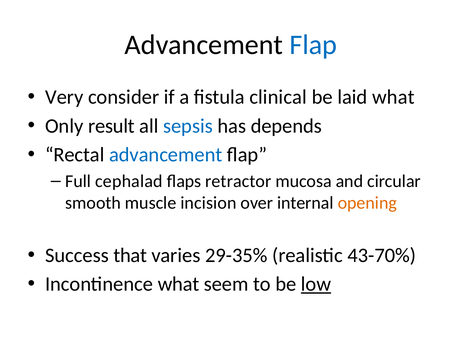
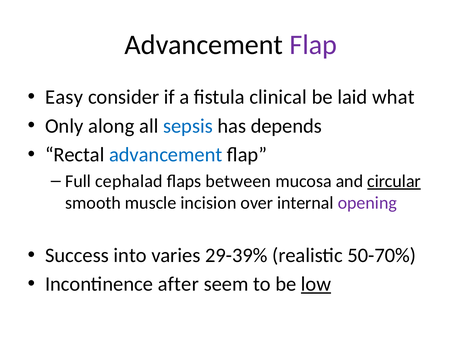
Flap at (313, 45) colour: blue -> purple
Very: Very -> Easy
result: result -> along
retractor: retractor -> between
circular underline: none -> present
opening colour: orange -> purple
that: that -> into
29-35%: 29-35% -> 29-39%
43-70%: 43-70% -> 50-70%
Incontinence what: what -> after
